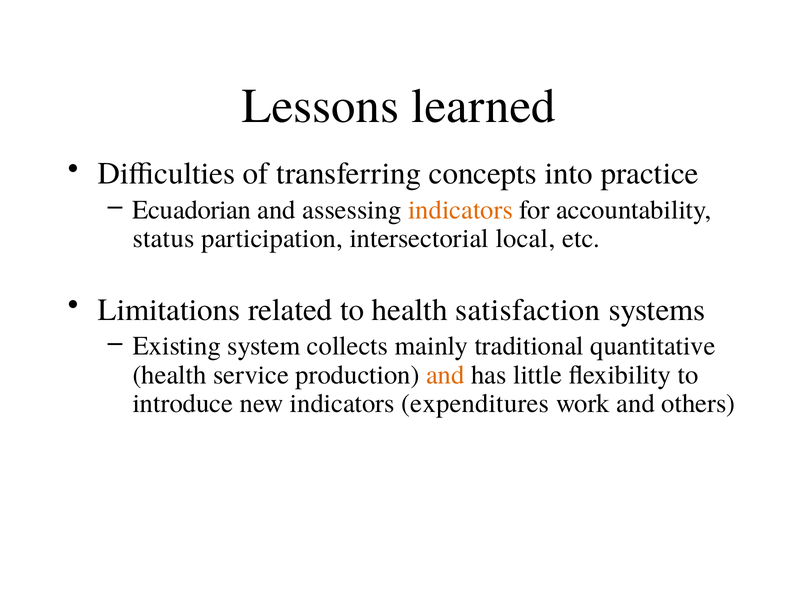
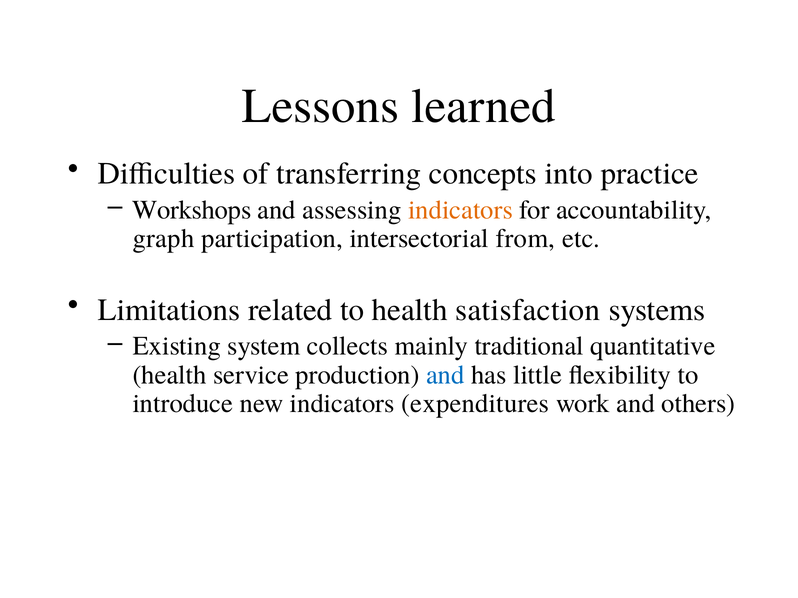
Ecuadorian: Ecuadorian -> Workshops
status: status -> graph
local: local -> from
and at (445, 375) colour: orange -> blue
